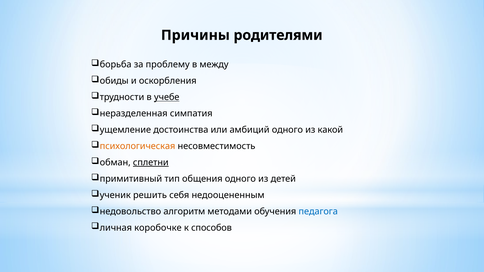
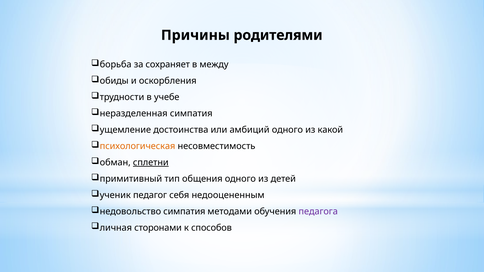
проблему: проблему -> сохраняет
учебе underline: present -> none
решить: решить -> педагог
недовольство алгоритм: алгоритм -> симпатия
педагога colour: blue -> purple
коробочке: коробочке -> сторонами
